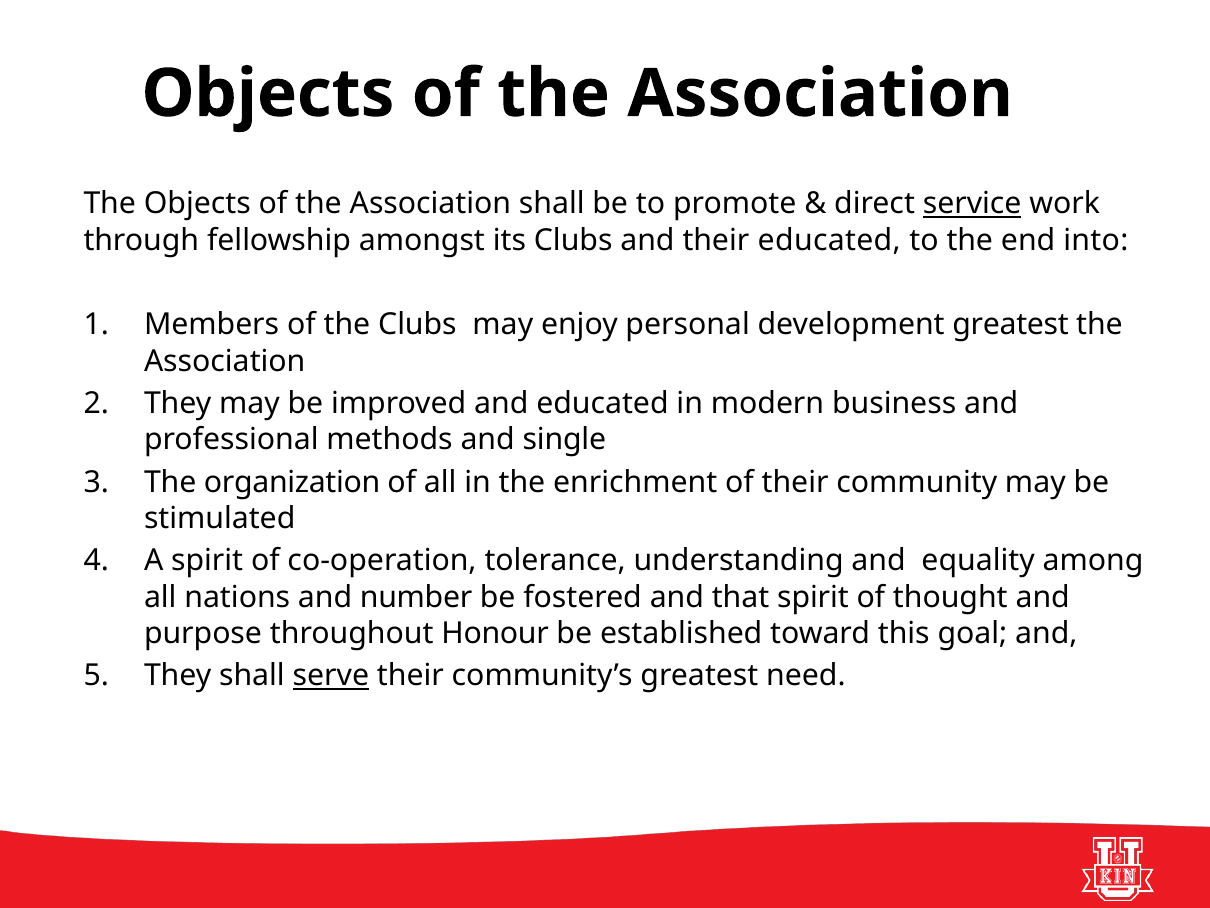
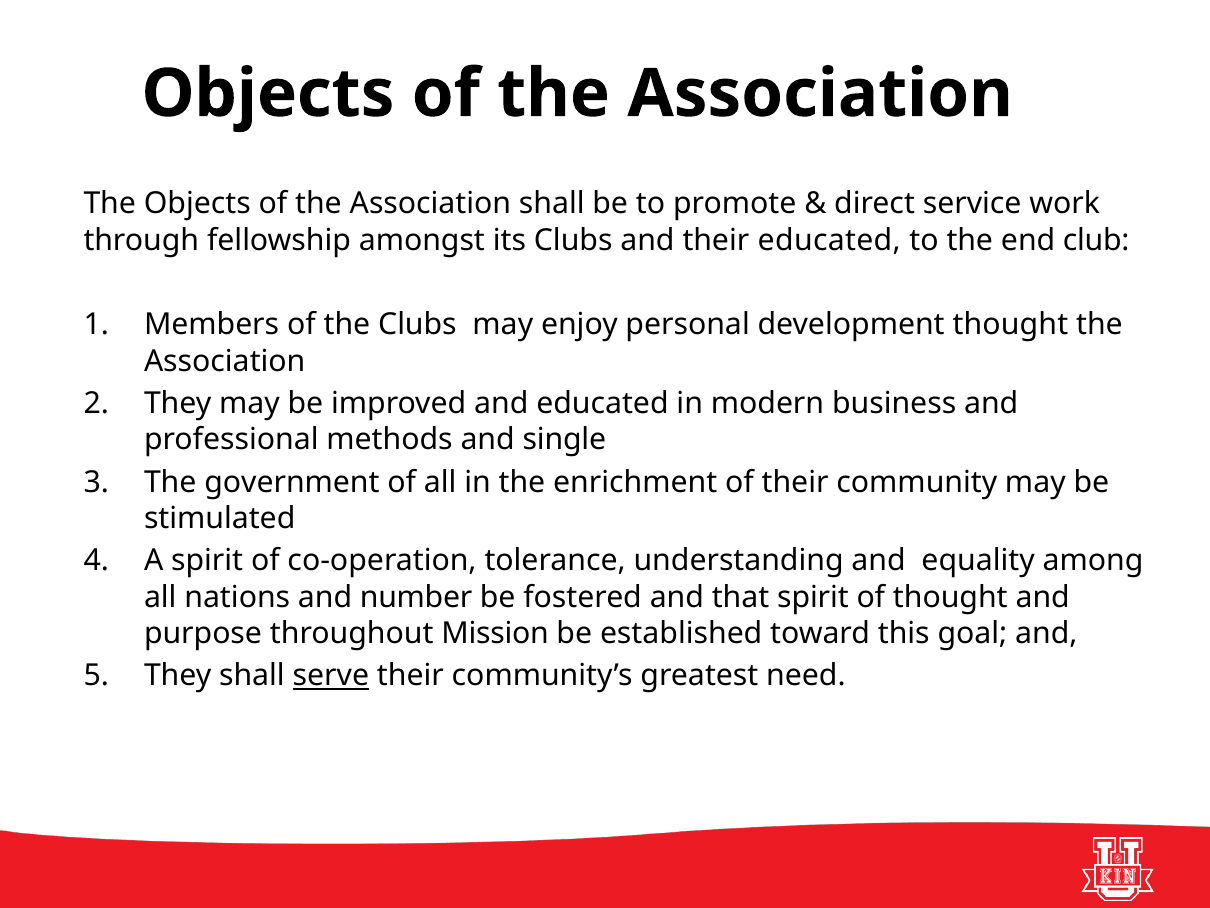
service underline: present -> none
into: into -> club
development greatest: greatest -> thought
organization: organization -> government
Honour: Honour -> Mission
